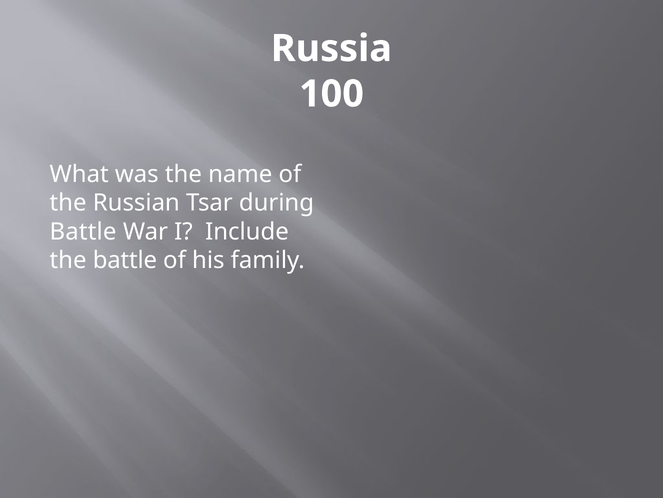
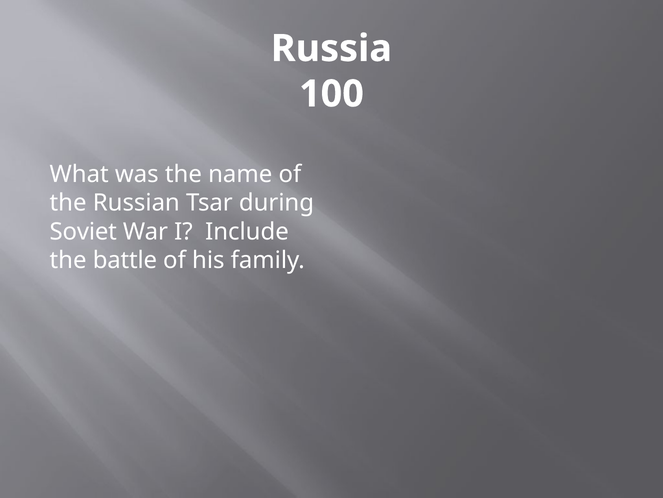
Battle at (83, 231): Battle -> Soviet
